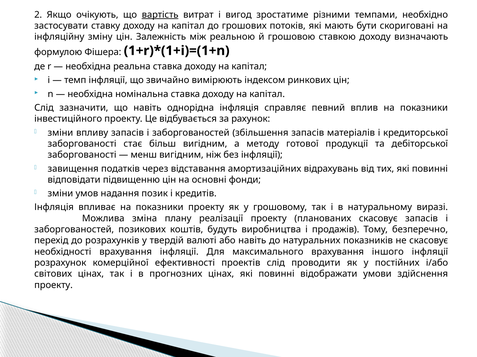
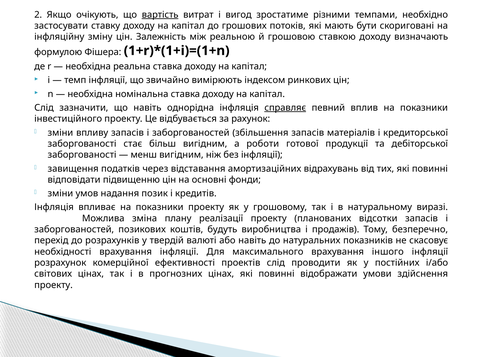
справляє underline: none -> present
методу: методу -> роботи
планованих скасовує: скасовує -> відсотки
